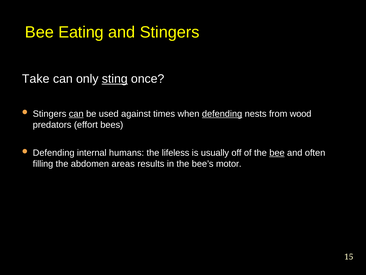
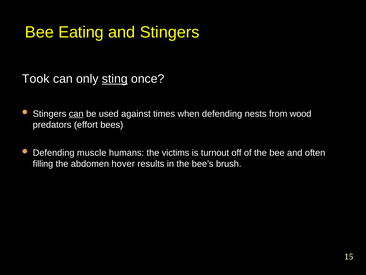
Take: Take -> Took
defending at (222, 114) underline: present -> none
internal: internal -> muscle
lifeless: lifeless -> victims
usually: usually -> turnout
bee at (277, 153) underline: present -> none
areas: areas -> hover
motor: motor -> brush
